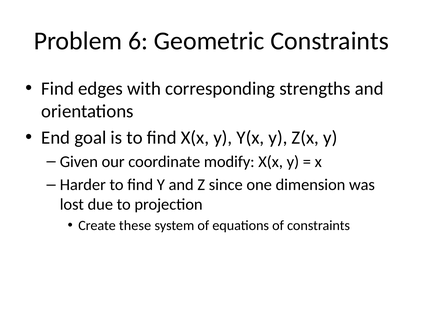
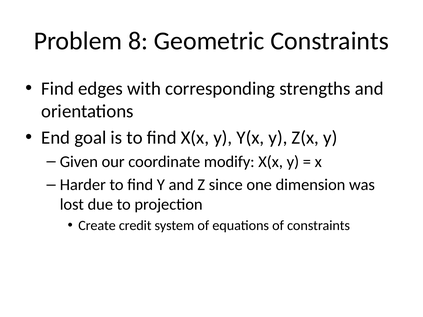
6: 6 -> 8
these: these -> credit
